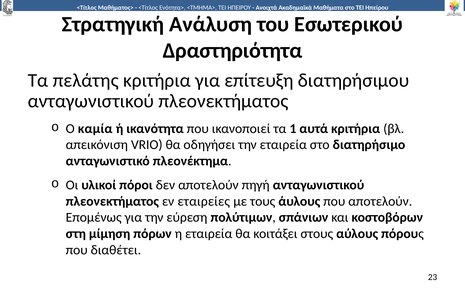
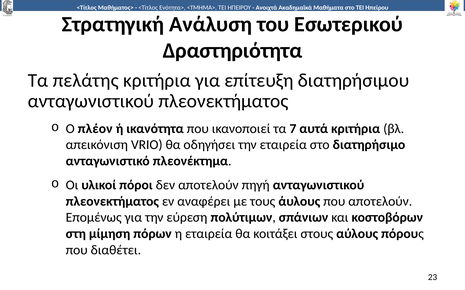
καμία: καμία -> πλέον
1: 1 -> 7
εταιρείες: εταιρείες -> αναφέρει
